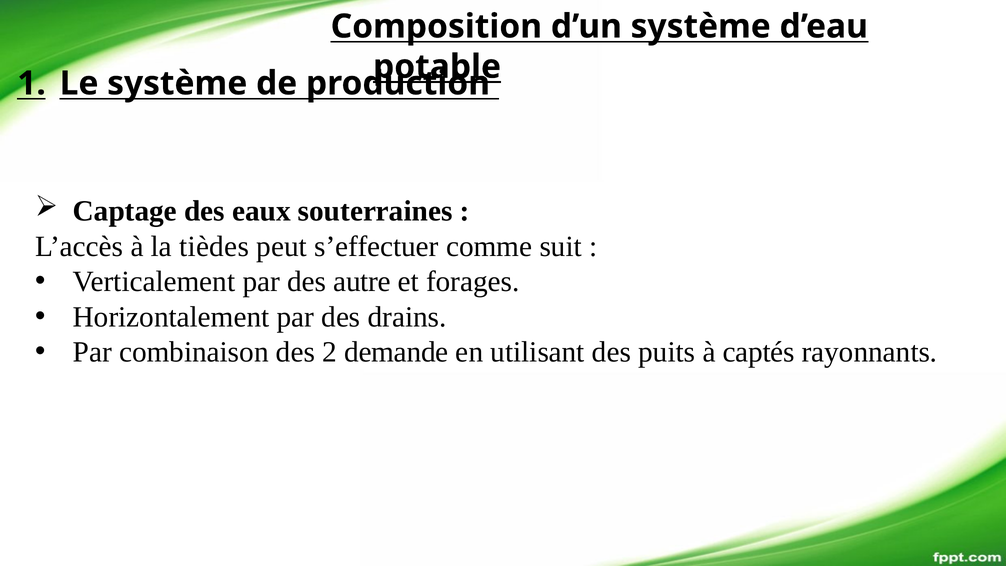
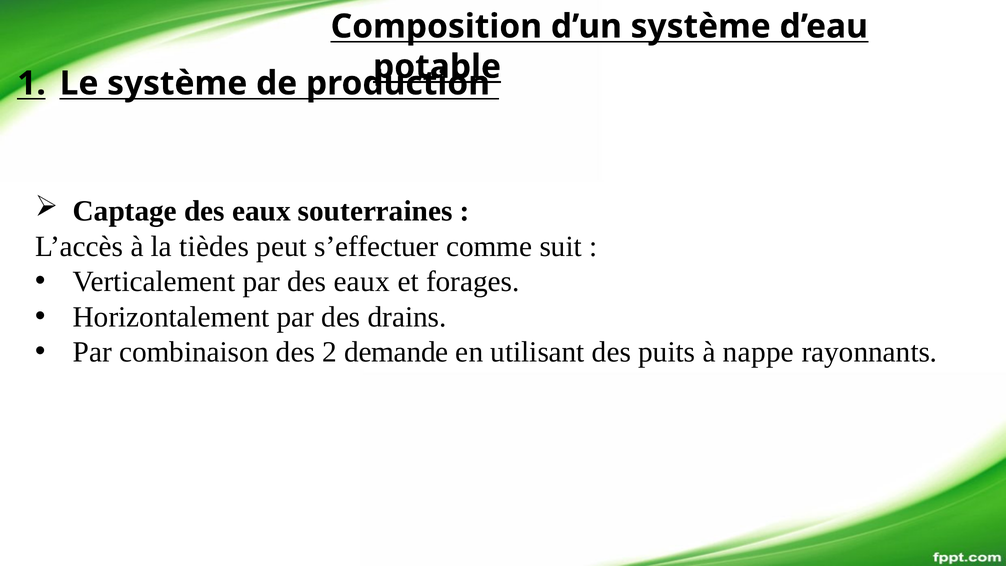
par des autre: autre -> eaux
captés: captés -> nappe
